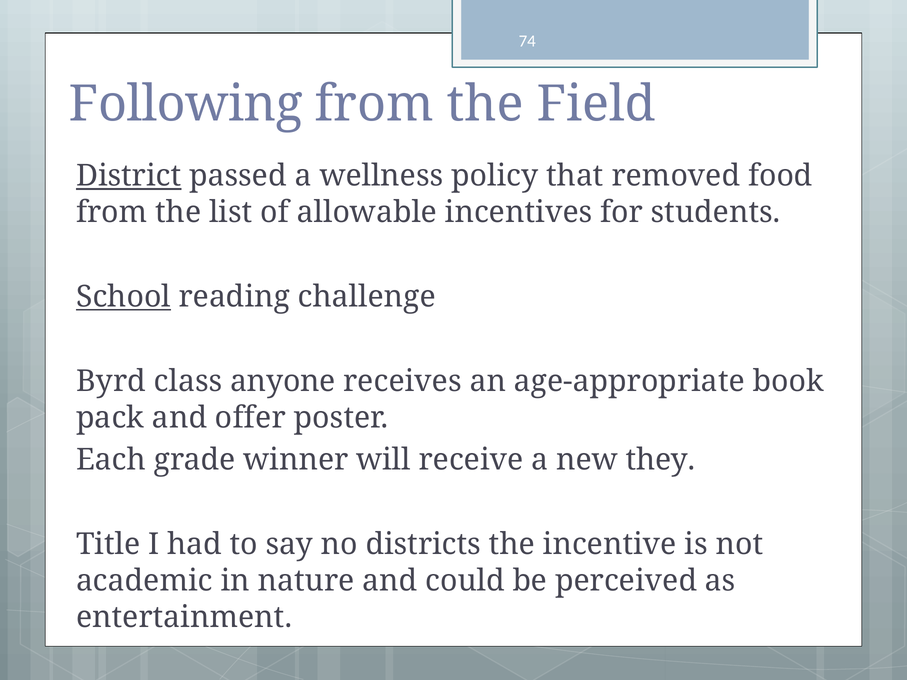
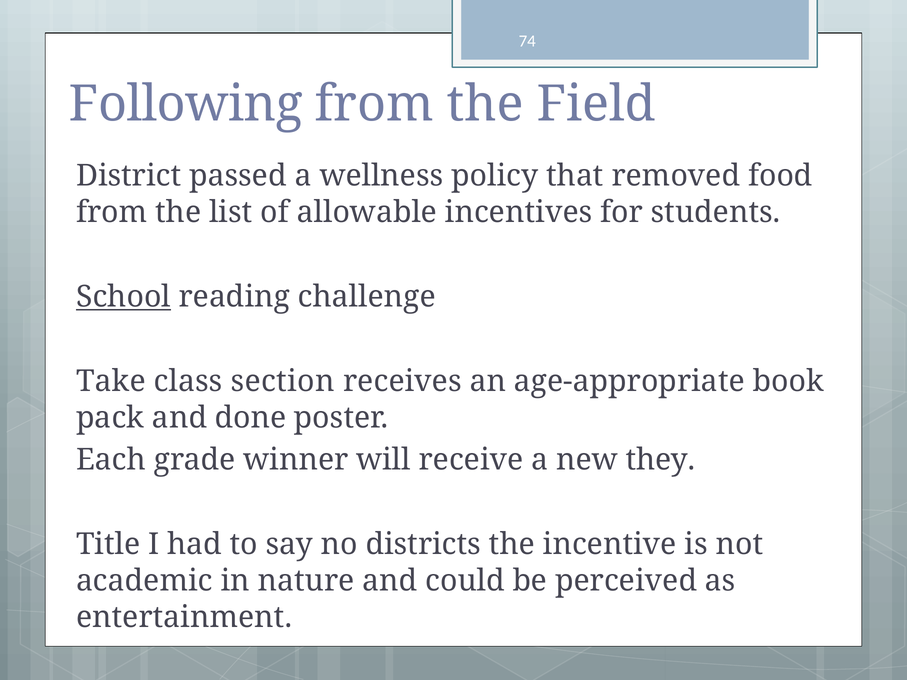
District underline: present -> none
Byrd: Byrd -> Take
anyone: anyone -> section
offer: offer -> done
